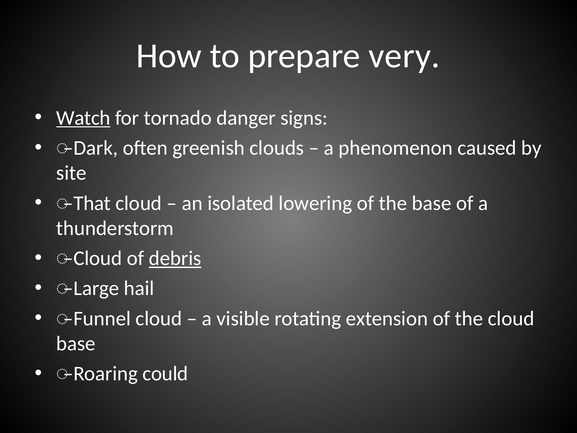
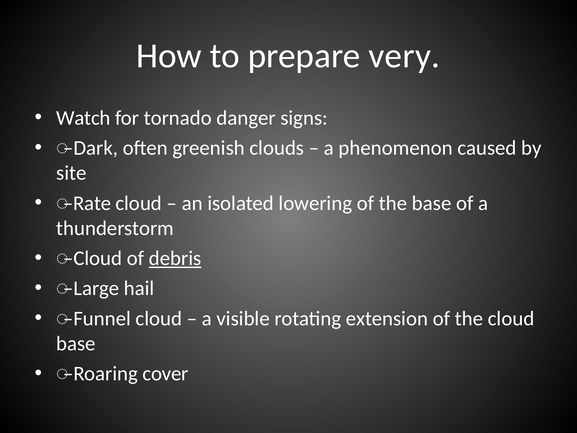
Watch underline: present -> none
That: That -> Rate
could: could -> cover
